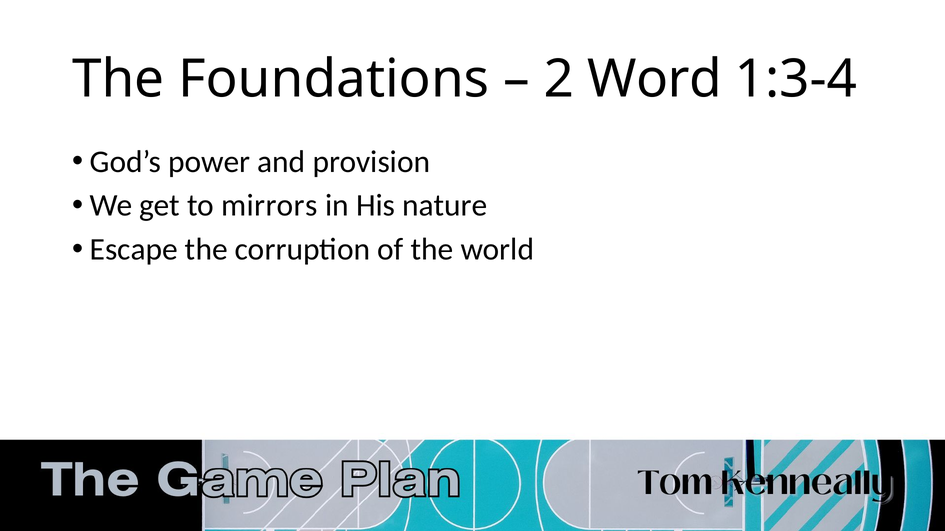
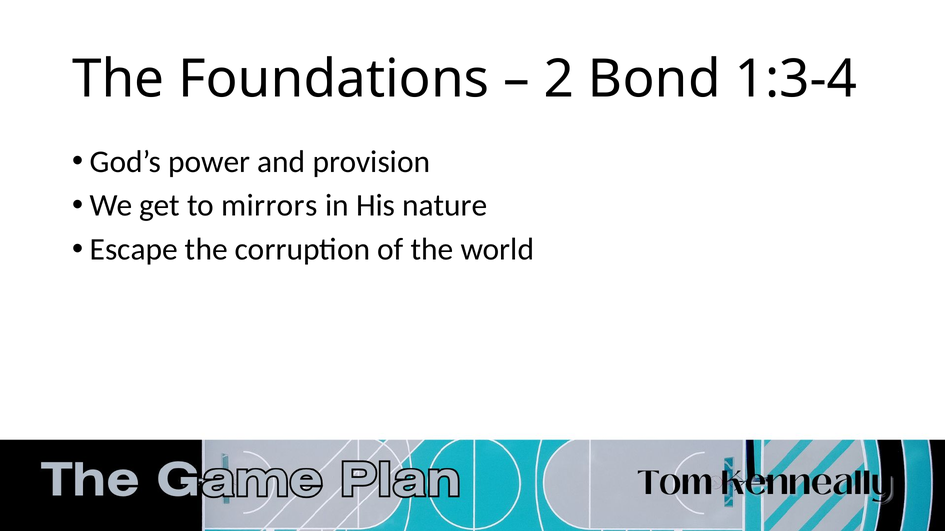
Word: Word -> Bond
